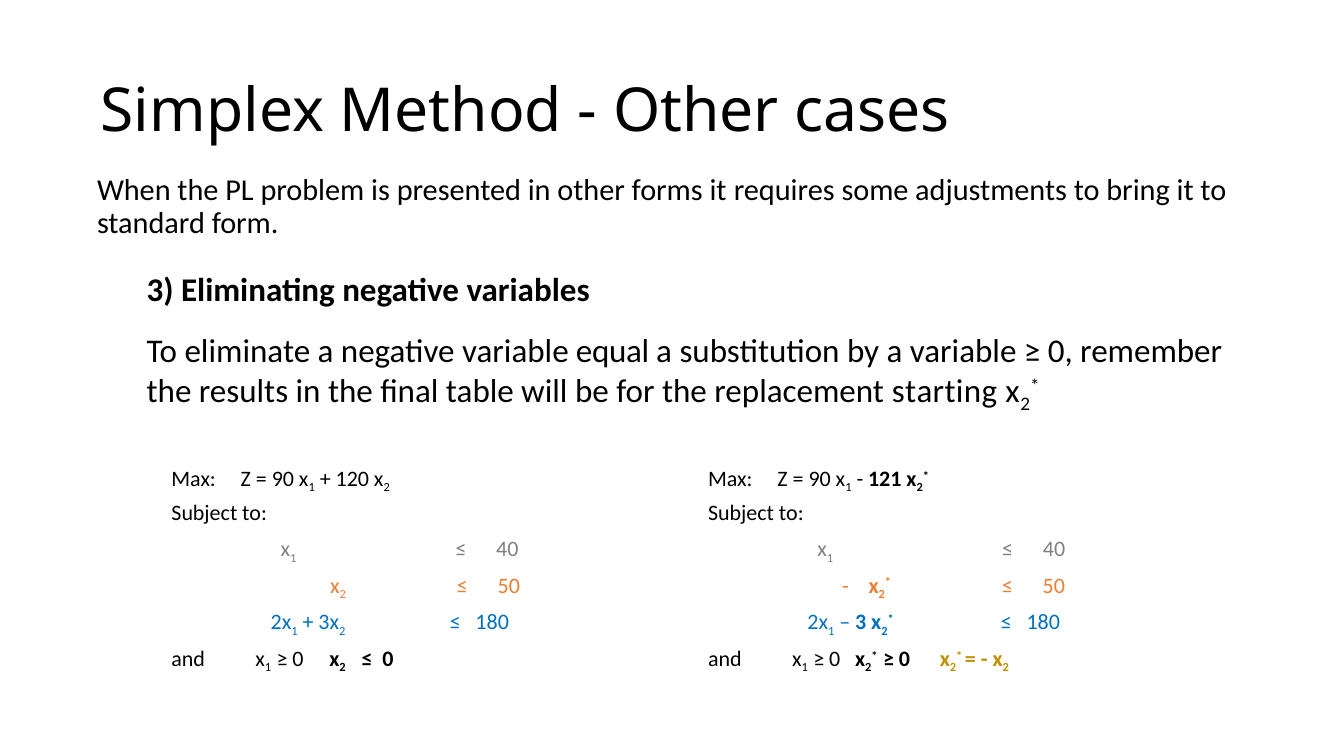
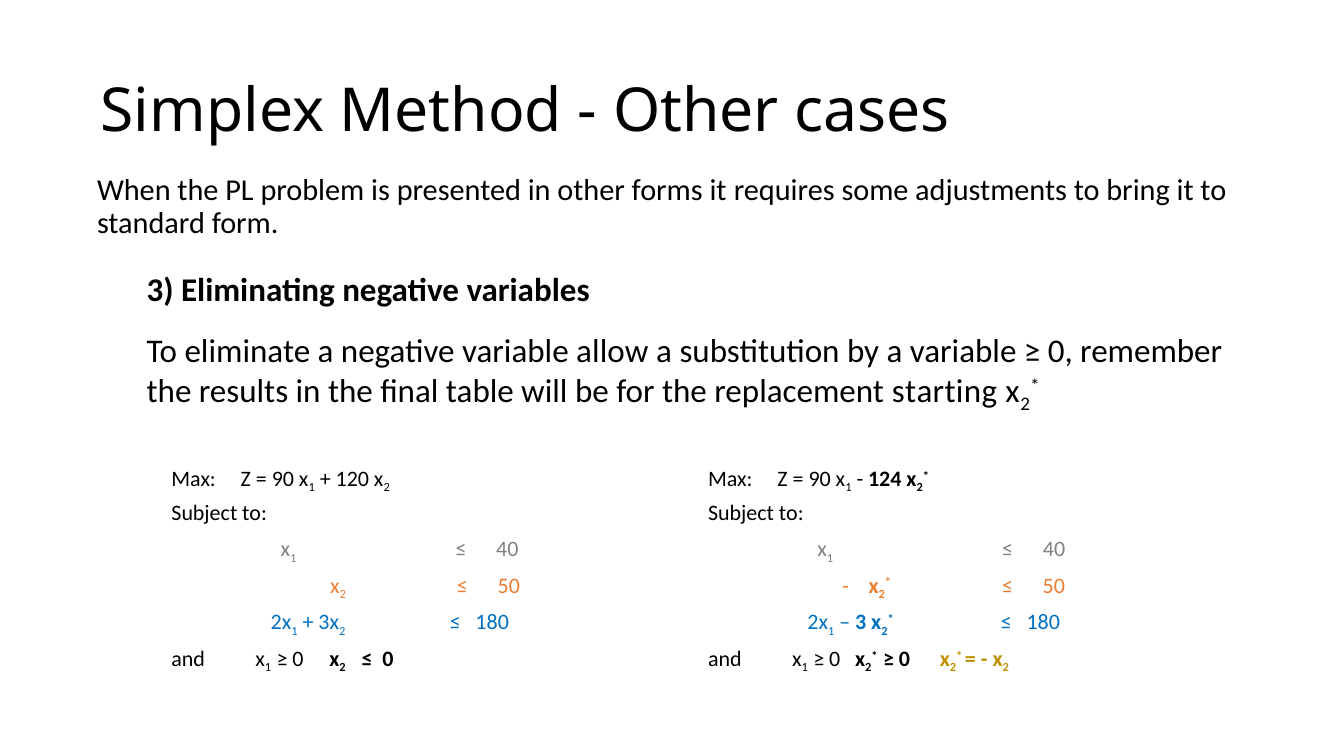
equal: equal -> allow
121: 121 -> 124
